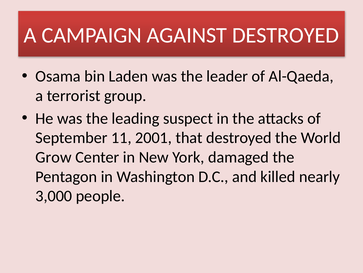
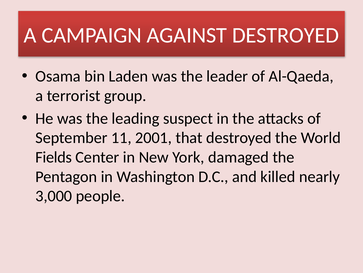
Grow: Grow -> Fields
